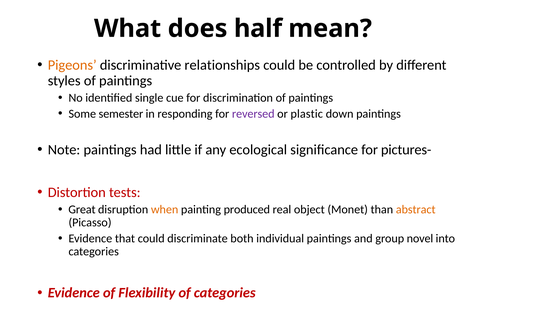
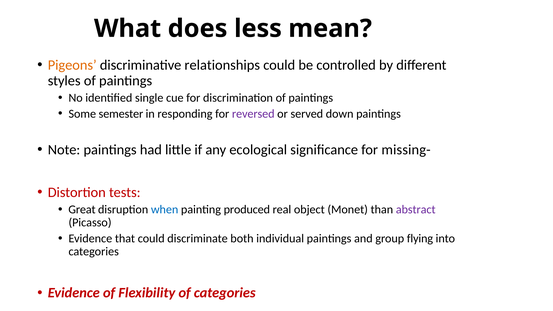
half: half -> less
plastic: plastic -> served
pictures-: pictures- -> missing-
when colour: orange -> blue
abstract colour: orange -> purple
novel: novel -> flying
